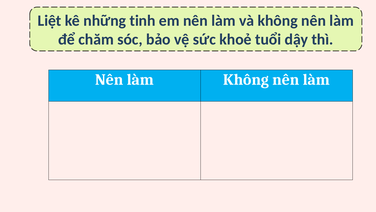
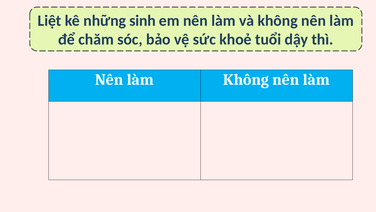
tinh: tinh -> sinh
